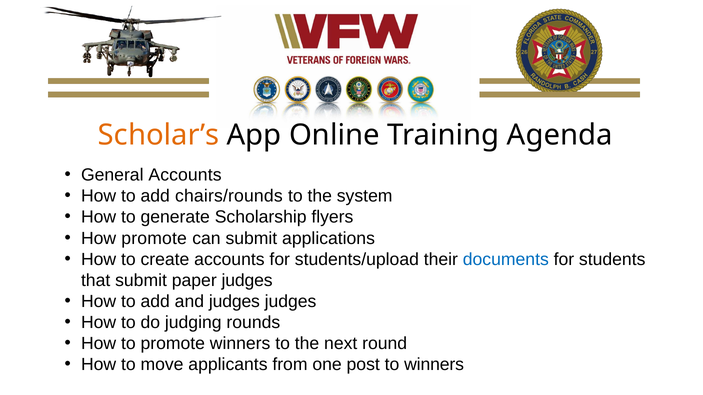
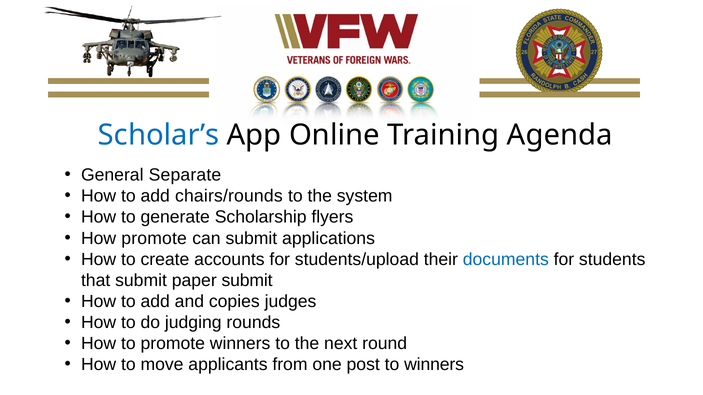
Scholar’s colour: orange -> blue
General Accounts: Accounts -> Separate
paper judges: judges -> submit
and judges: judges -> copies
